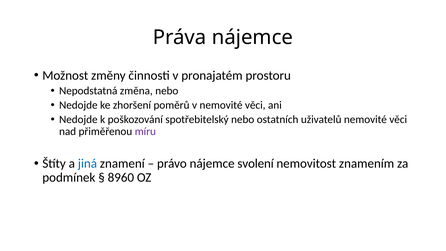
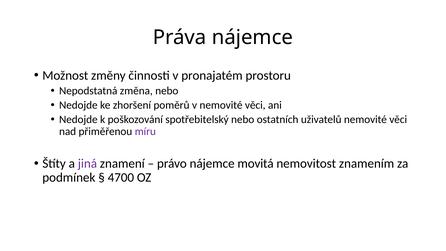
jiná colour: blue -> purple
svolení: svolení -> movitá
8960: 8960 -> 4700
